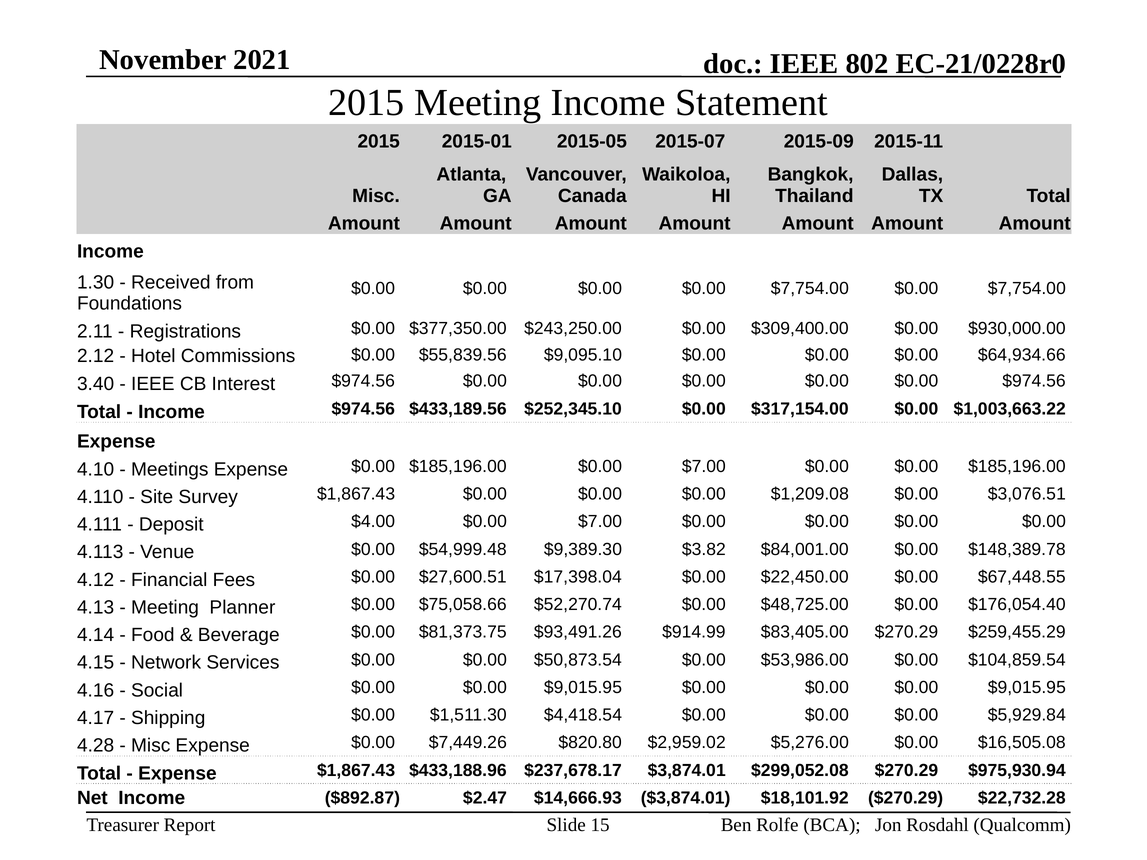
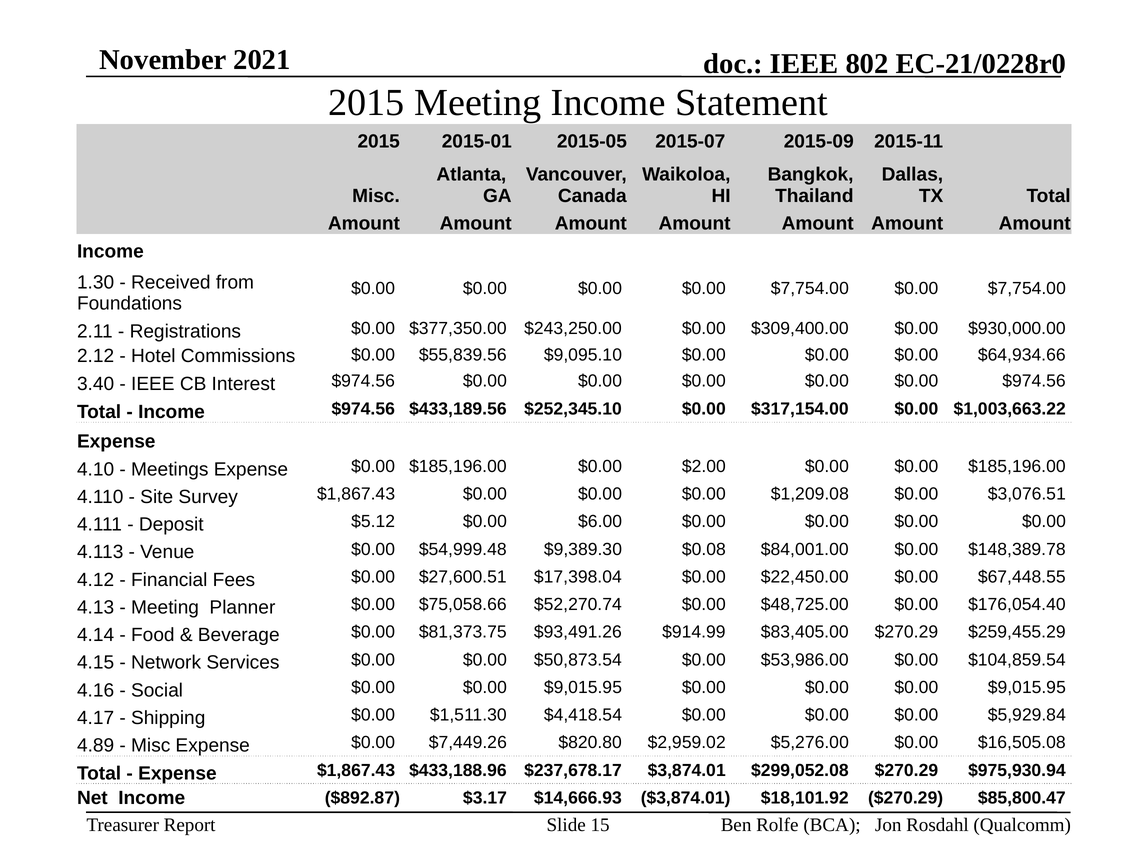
$185,196.00 $0.00 $7.00: $7.00 -> $2.00
$4.00: $4.00 -> $5.12
$7.00 at (600, 522): $7.00 -> $6.00
$3.82: $3.82 -> $0.08
4.28: 4.28 -> 4.89
$2.47: $2.47 -> $3.17
$22,732.28: $22,732.28 -> $85,800.47
